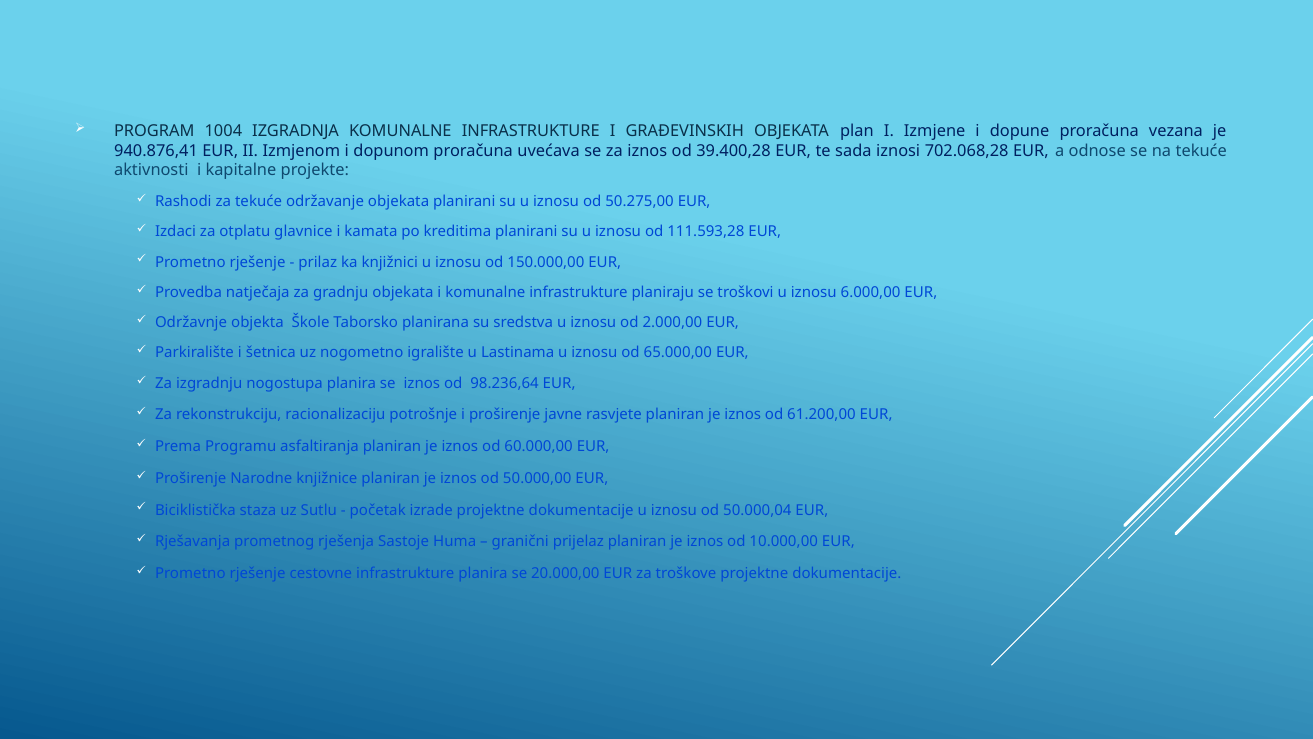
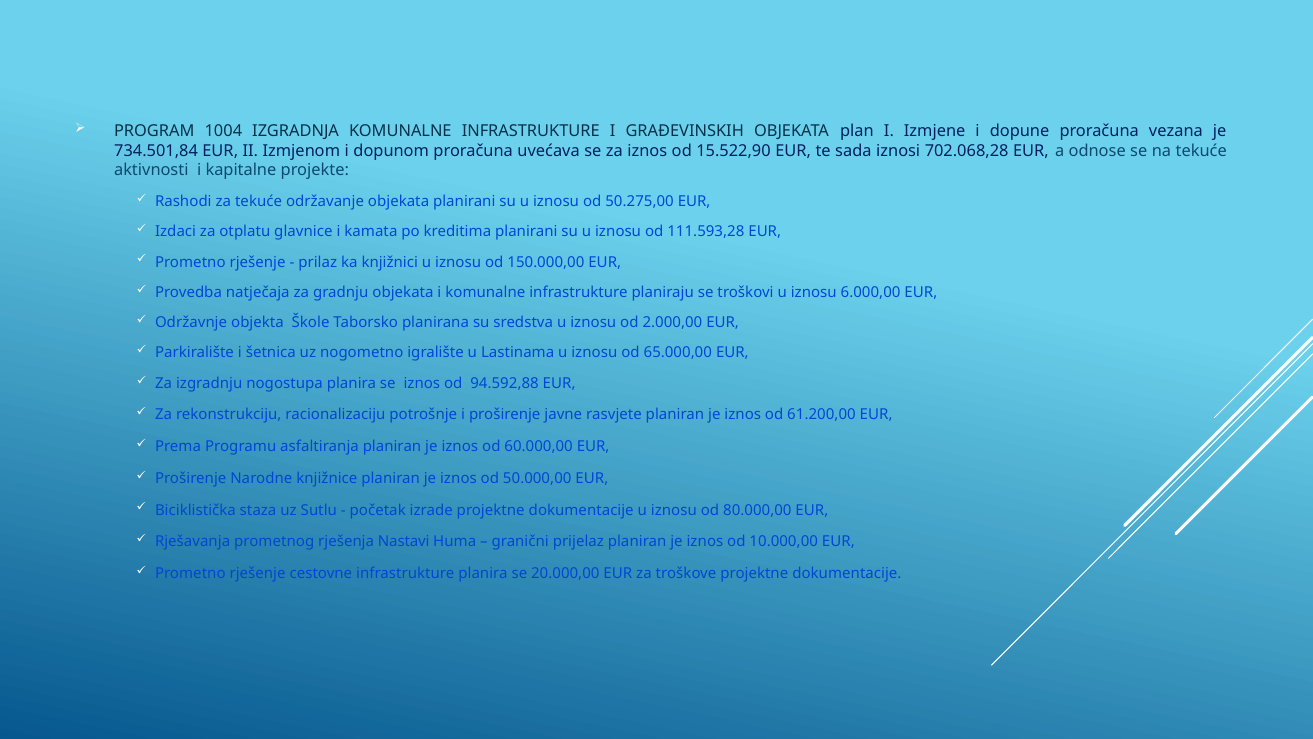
940.876,41: 940.876,41 -> 734.501,84
39.400,28: 39.400,28 -> 15.522,90
98.236,64: 98.236,64 -> 94.592,88
50.000,04: 50.000,04 -> 80.000,00
Sastoje: Sastoje -> Nastavi
